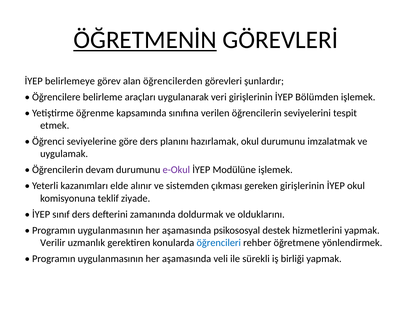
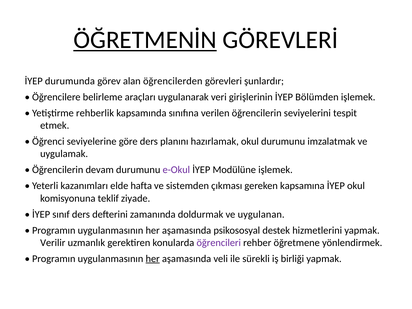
belirlemeye: belirlemeye -> durumunda
öğrenme: öğrenme -> rehberlik
alınır: alınır -> hafta
gereken girişlerinin: girişlerinin -> kapsamına
olduklarını: olduklarını -> uygulanan
öğrencileri colour: blue -> purple
her at (153, 259) underline: none -> present
